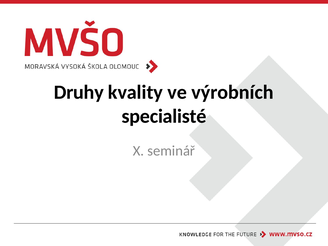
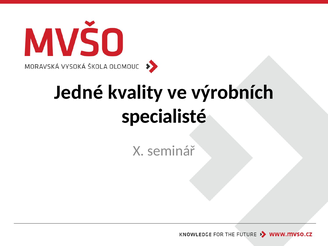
Druhy: Druhy -> Jedné
